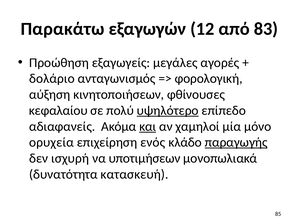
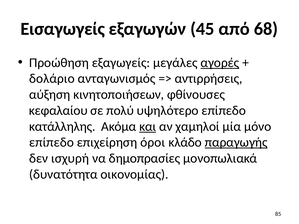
Παρακάτω: Παρακάτω -> Εισαγωγείς
12: 12 -> 45
83: 83 -> 68
αγορές underline: none -> present
φορολογική: φορολογική -> αντιρρήσεις
υψηλότερο underline: present -> none
αδιαφανείς: αδιαφανείς -> κατάλληλης
ορυχεία at (51, 143): ορυχεία -> επίπεδο
ενός: ενός -> όροι
υποτιμήσεων: υποτιμήσεων -> δημοπρασίες
κατασκευή: κατασκευή -> οικονομίας
